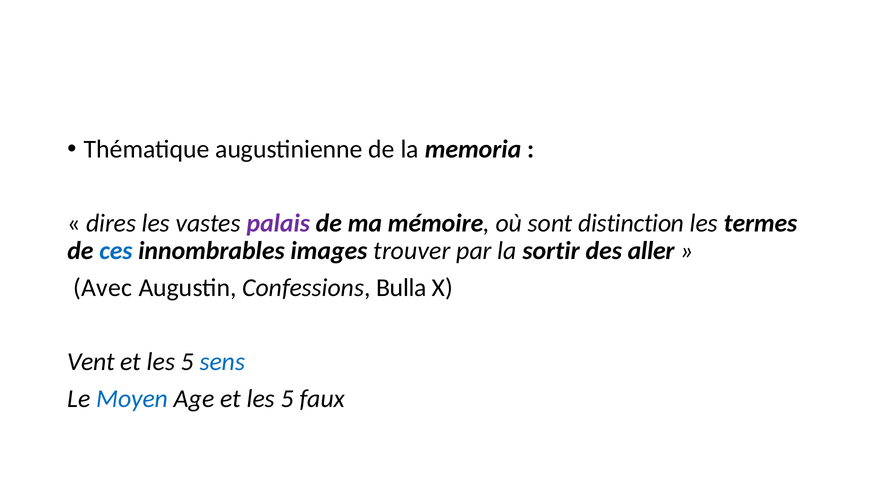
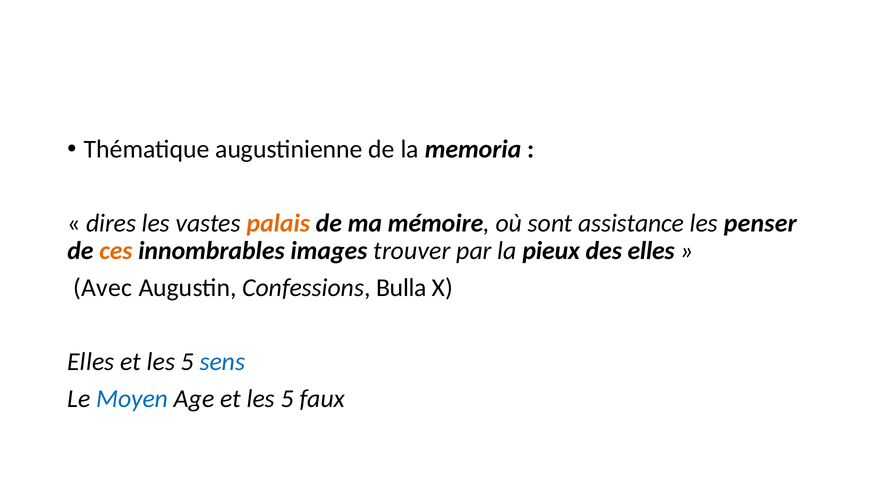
palais colour: purple -> orange
distinction: distinction -> assistance
termes: termes -> penser
ces colour: blue -> orange
sortir: sortir -> pieux
des aller: aller -> elles
Vent at (91, 362): Vent -> Elles
